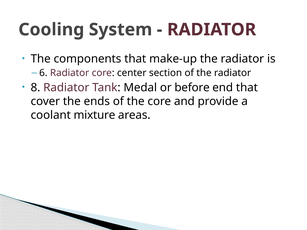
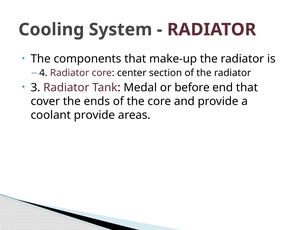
6: 6 -> 4
8: 8 -> 3
coolant mixture: mixture -> provide
